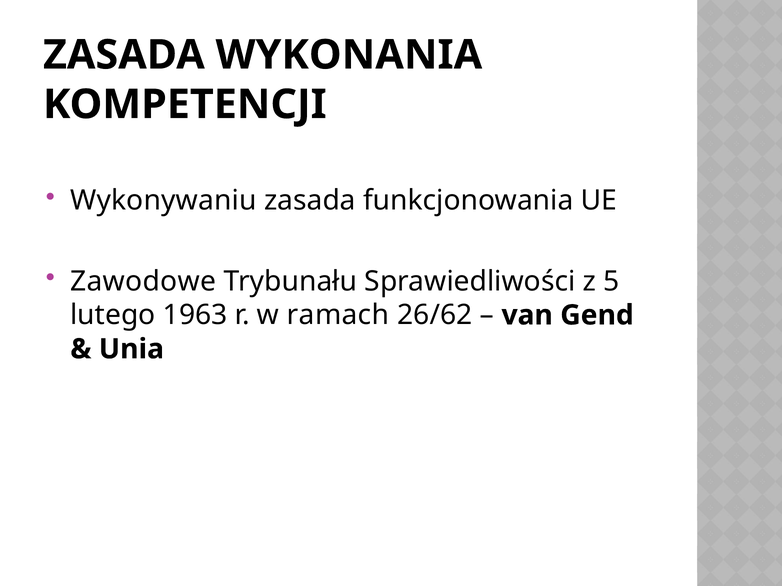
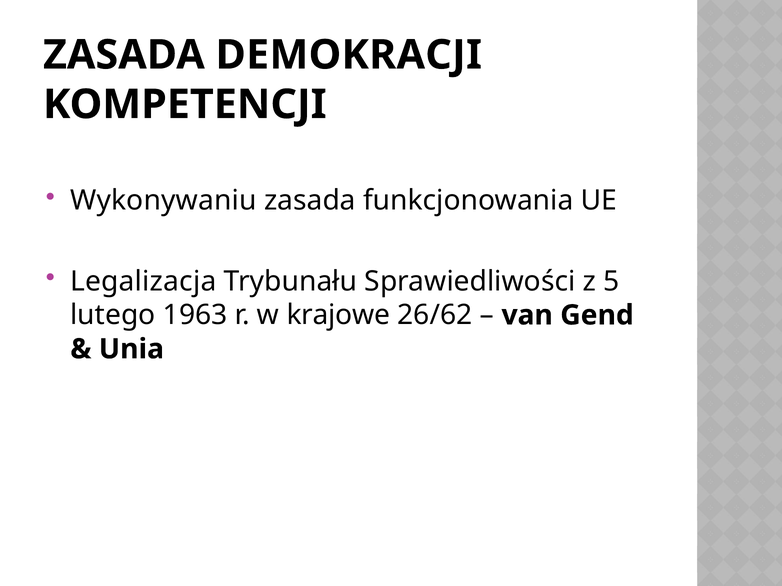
WYKONANIA: WYKONANIA -> DEMOKRACJI
Zawodowe: Zawodowe -> Legalizacja
ramach: ramach -> krajowe
